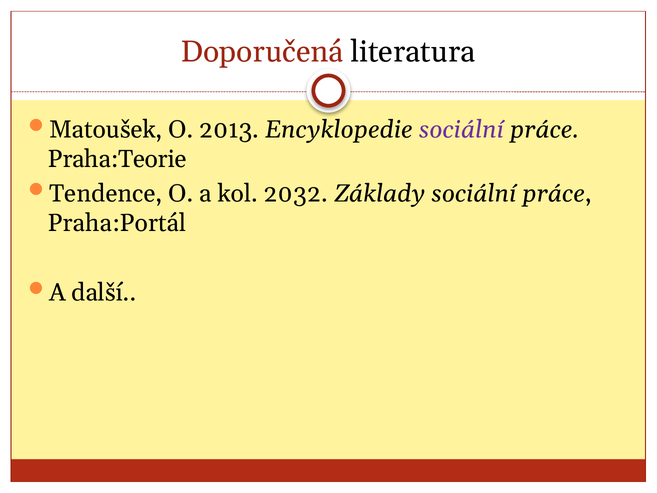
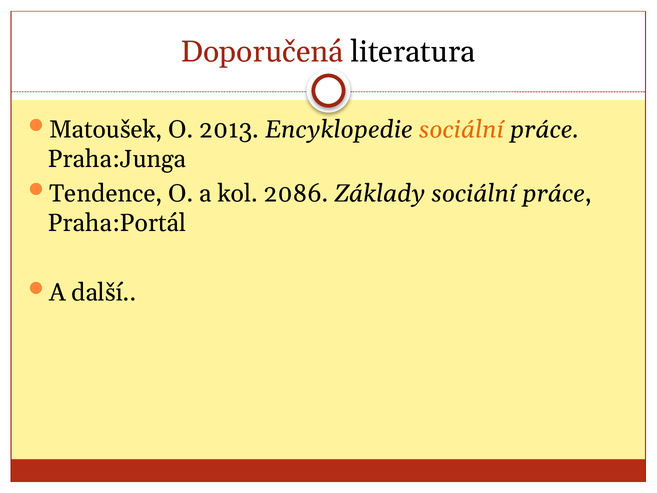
sociální at (461, 129) colour: purple -> orange
Praha:Teorie: Praha:Teorie -> Praha:Junga
2032: 2032 -> 2086
